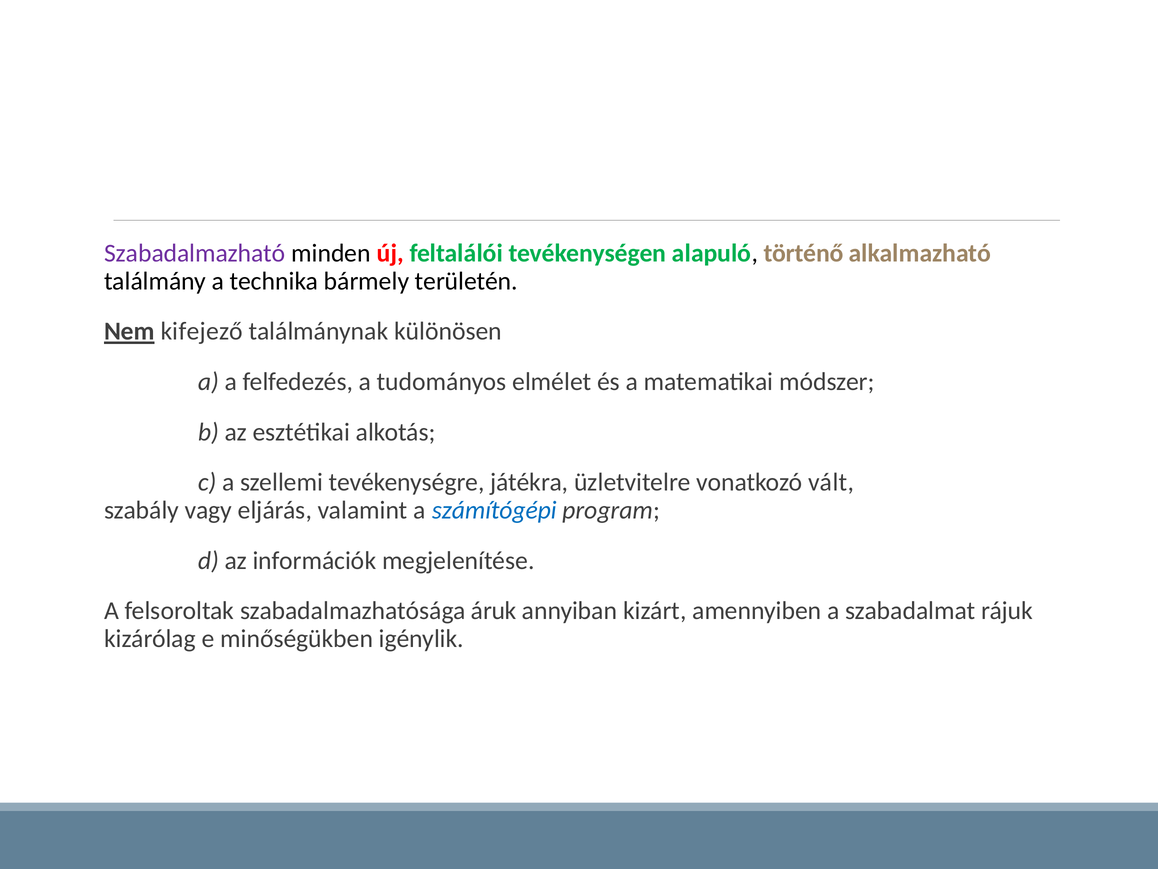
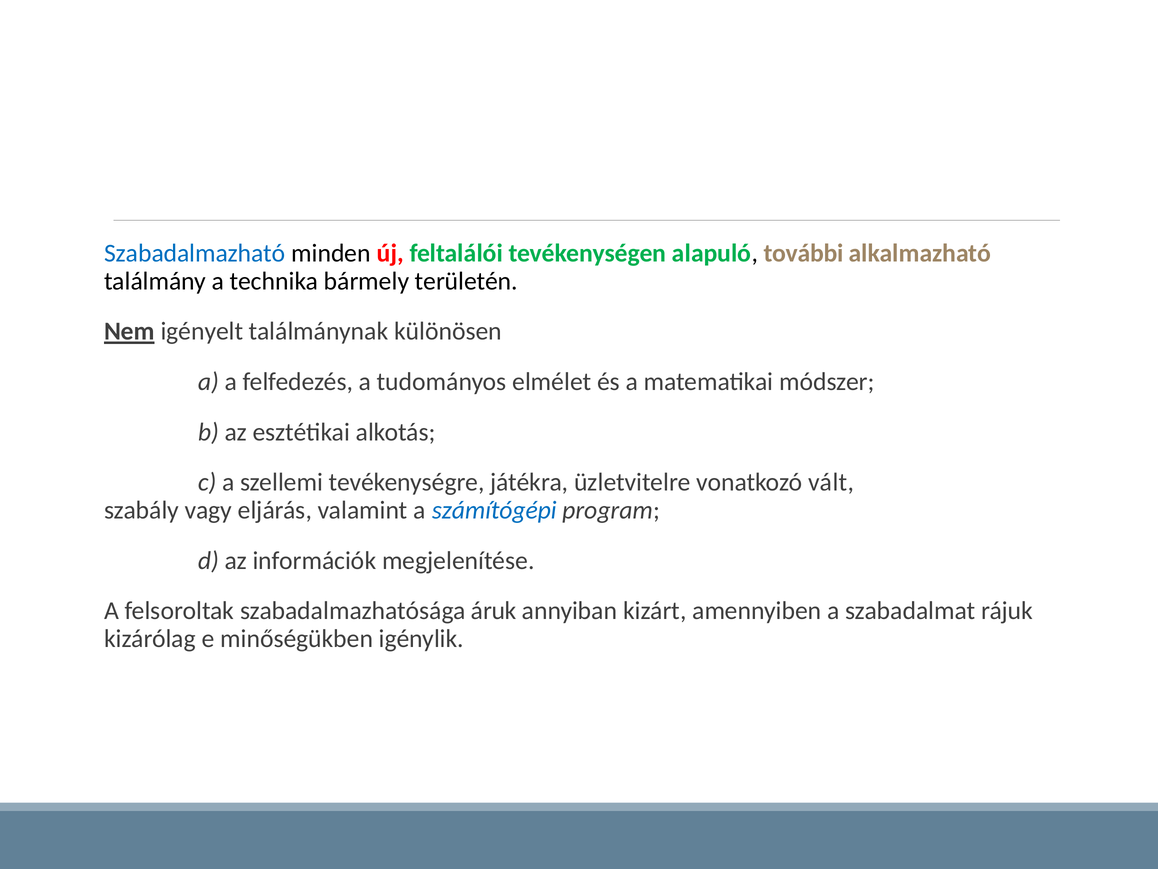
Szabadalmazható colour: purple -> blue
történő: történő -> további
kifejező: kifejező -> igényelt
